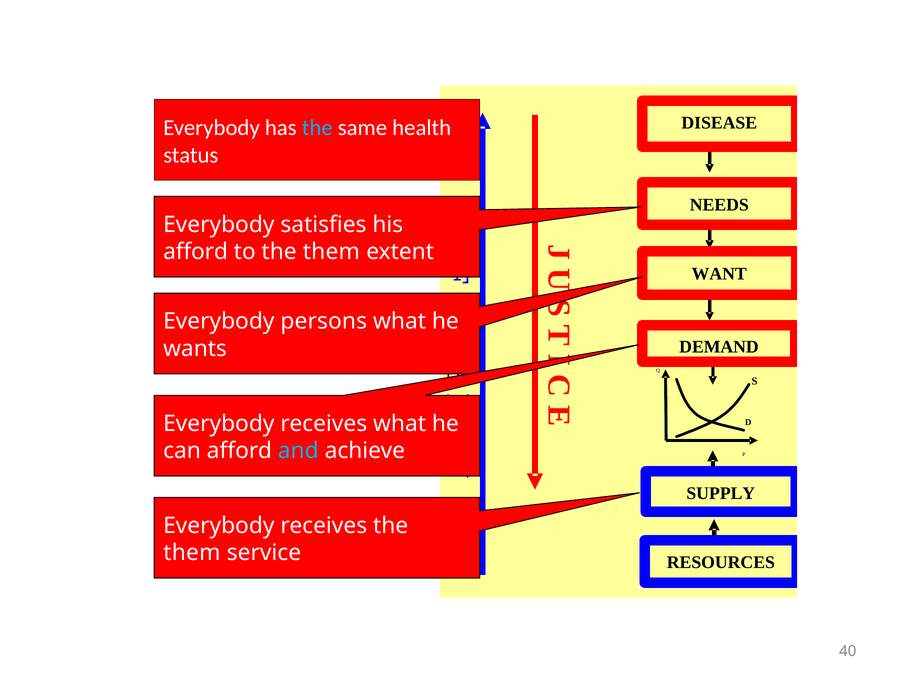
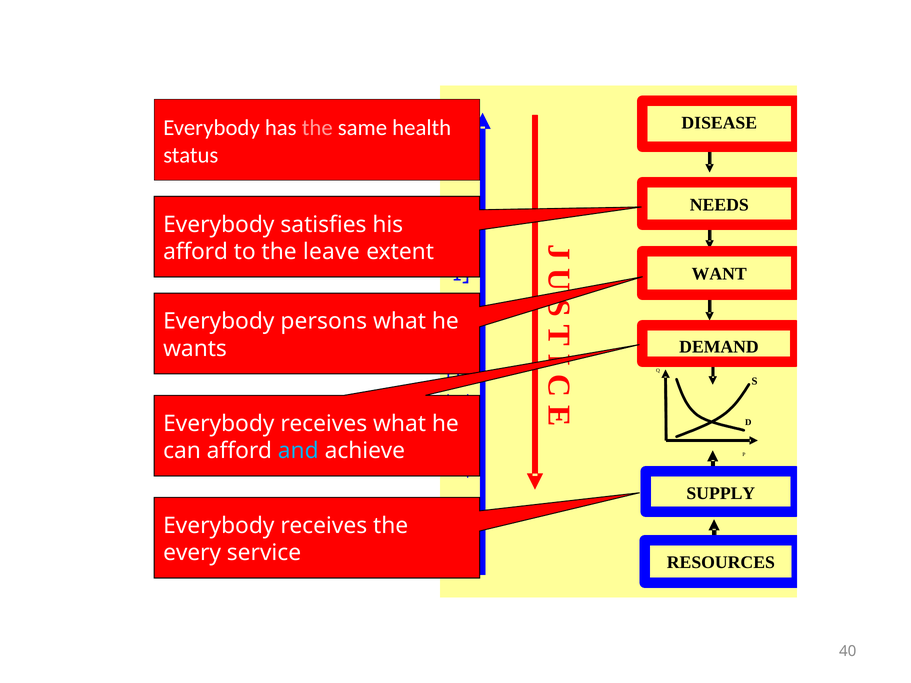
the at (317, 128) colour: light blue -> pink
to the them: them -> leave
them at (192, 553): them -> every
